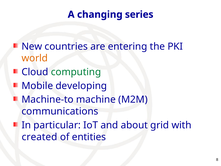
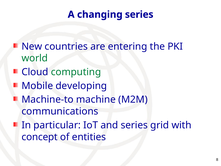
world colour: orange -> green
and about: about -> series
created: created -> concept
